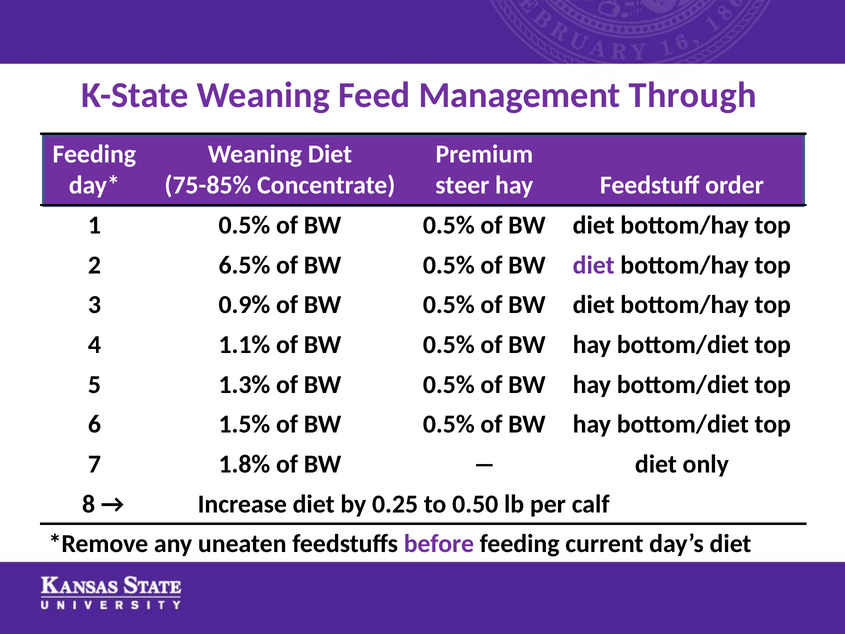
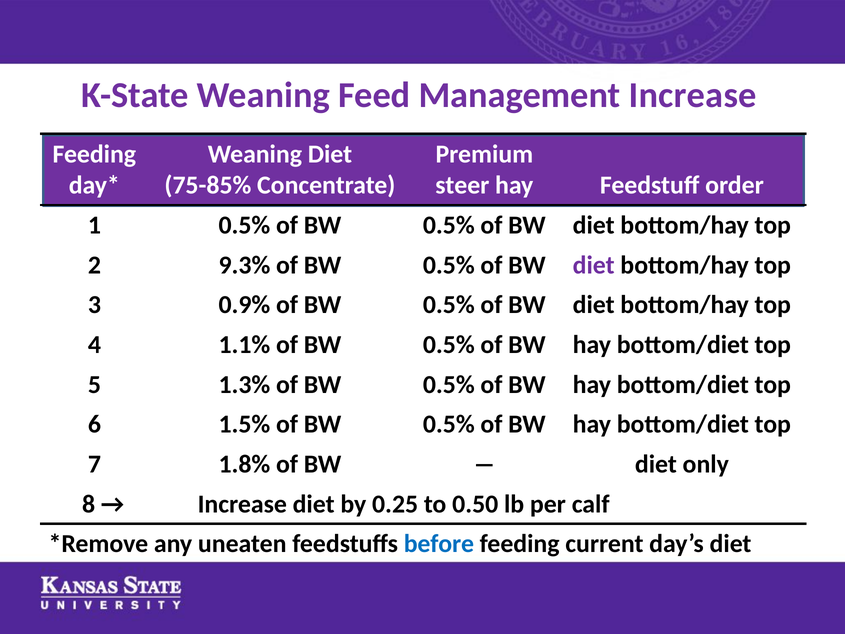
Management Through: Through -> Increase
6.5%: 6.5% -> 9.3%
before colour: purple -> blue
